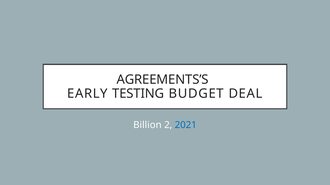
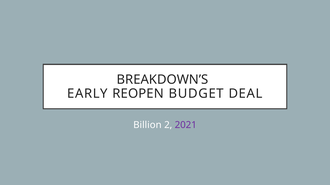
AGREEMENTS’S: AGREEMENTS’S -> BREAKDOWN’S
TESTING: TESTING -> REOPEN
2021 colour: blue -> purple
